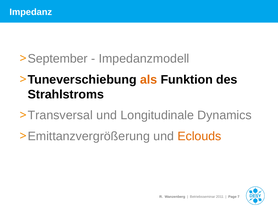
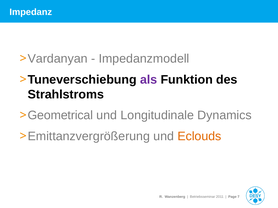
September: September -> Vardanyan
als colour: orange -> purple
Transversal: Transversal -> Geometrical
